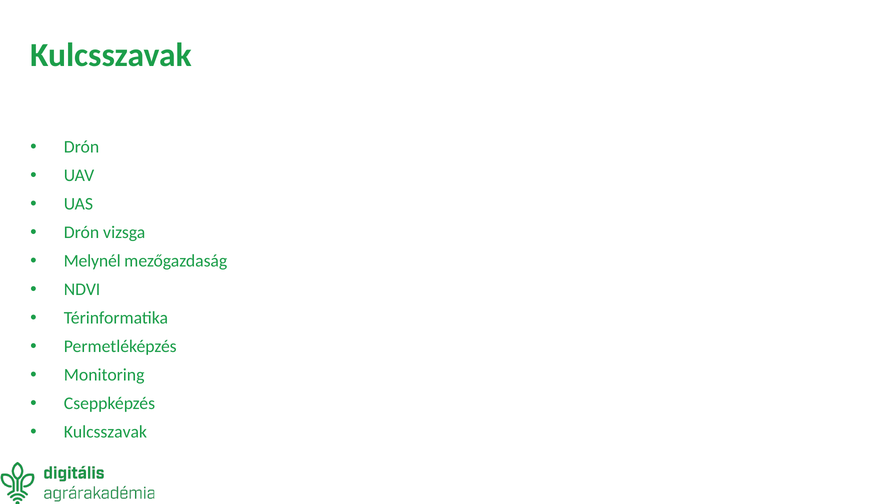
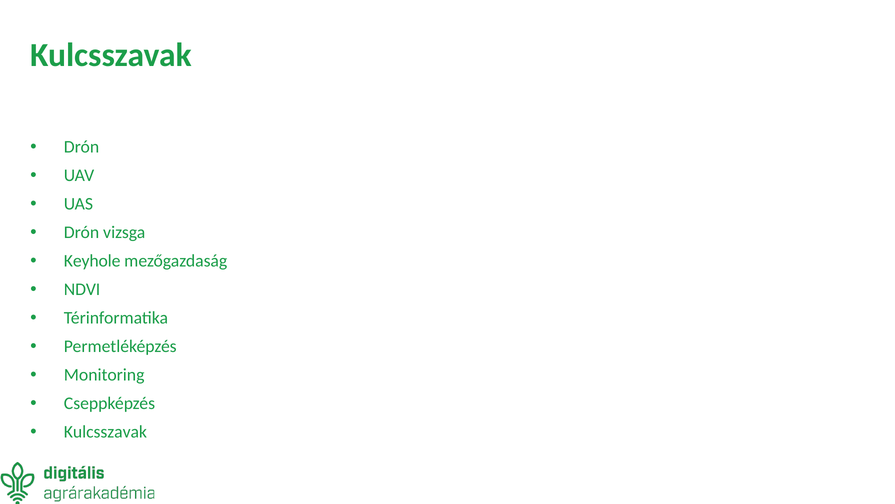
Melynél: Melynél -> Keyhole
